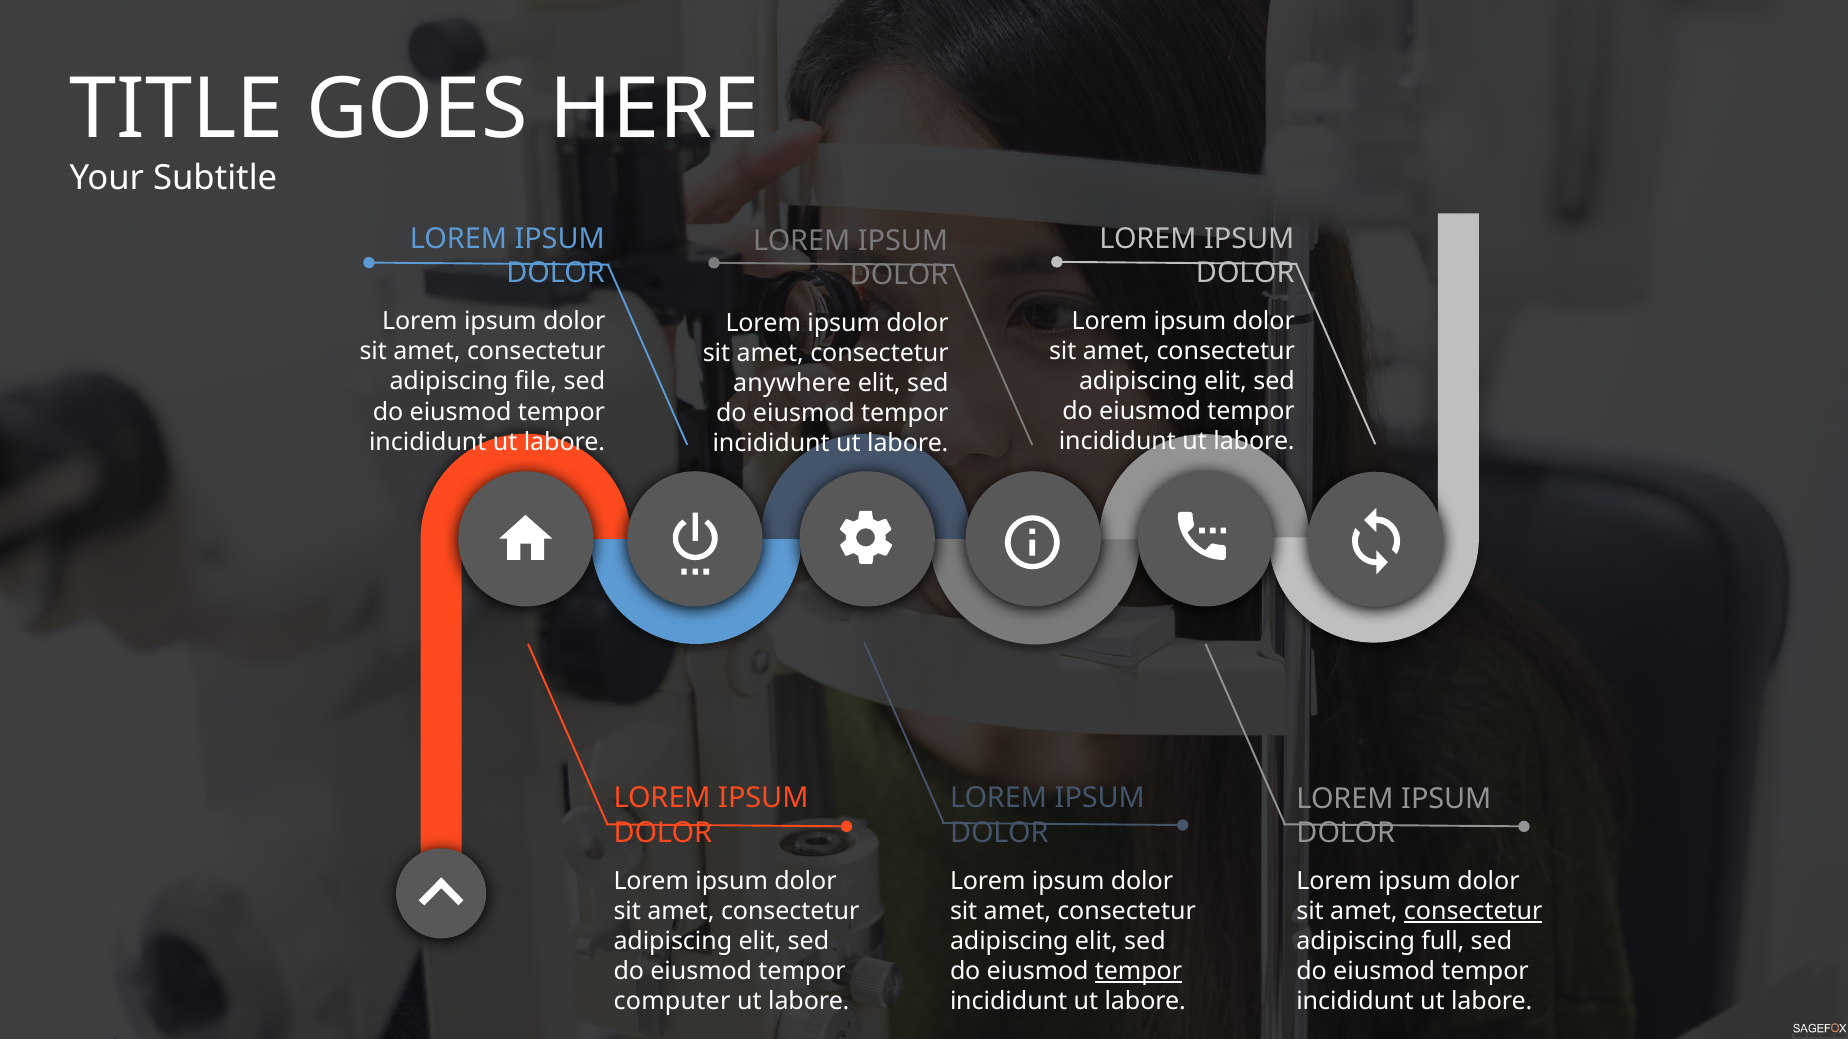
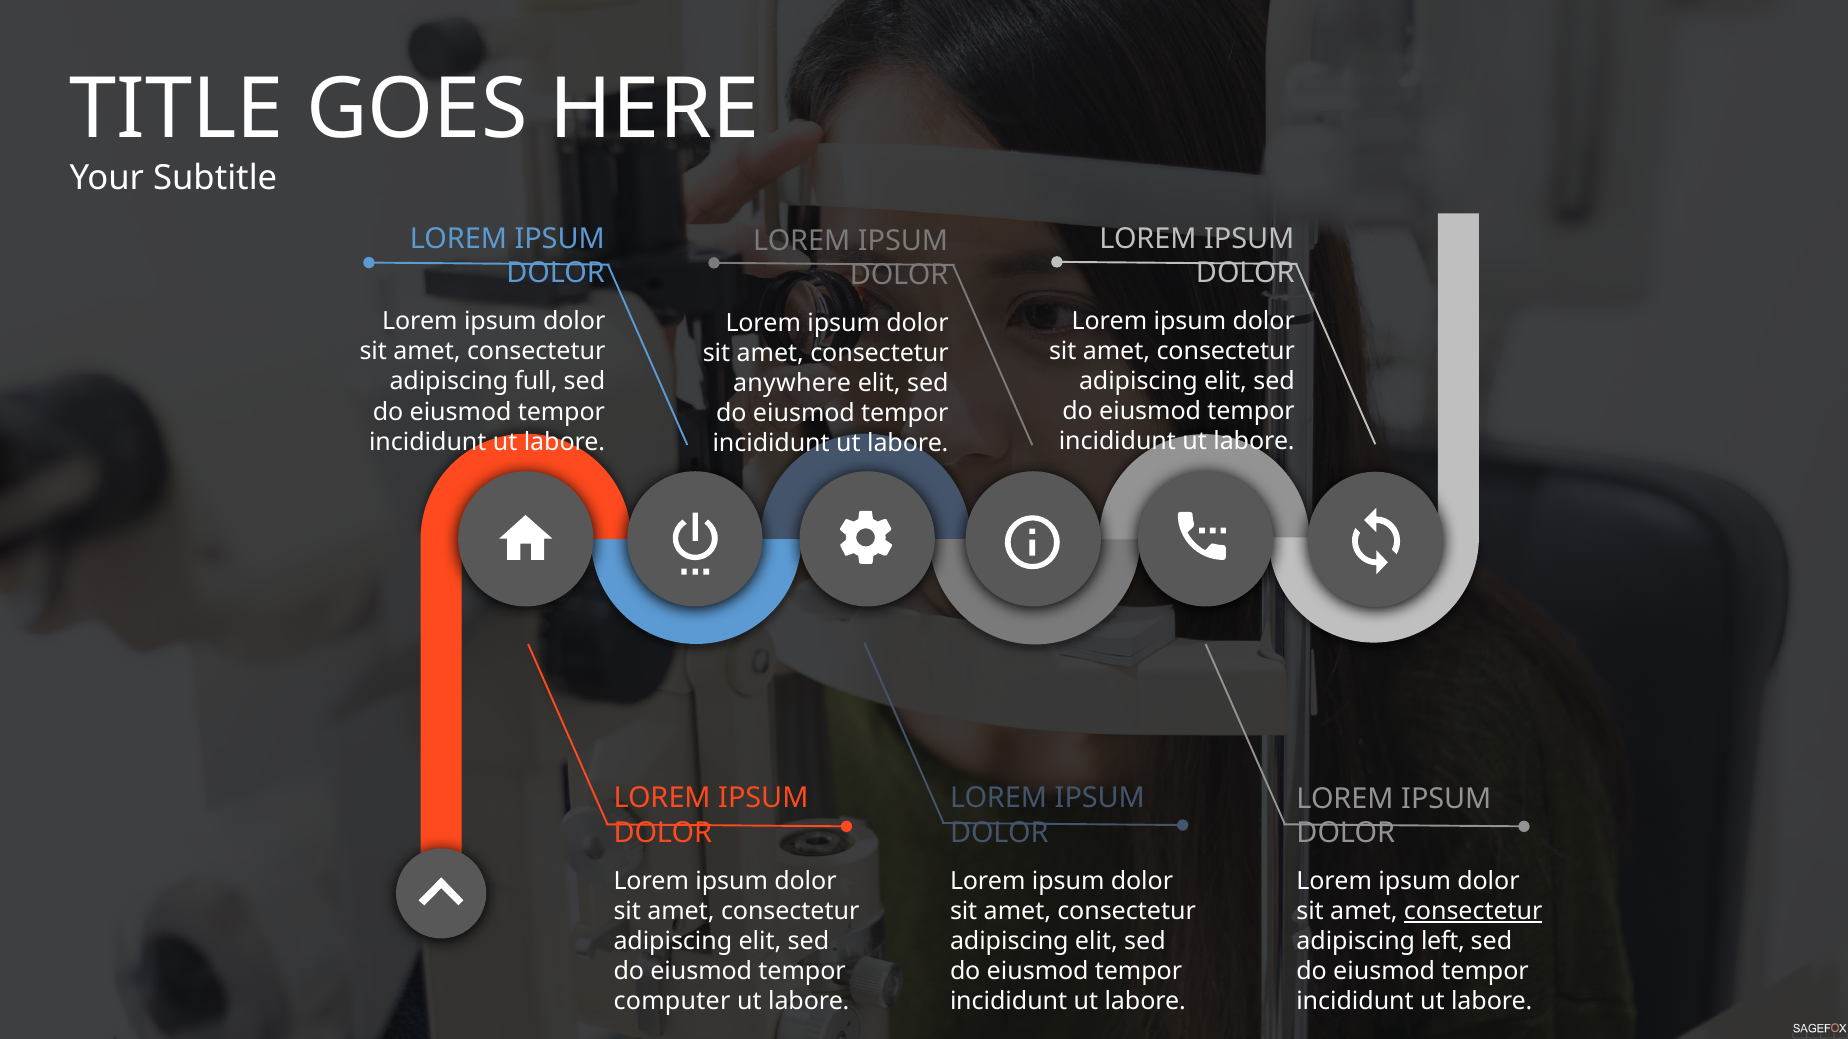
file: file -> full
full: full -> left
tempor at (1139, 972) underline: present -> none
